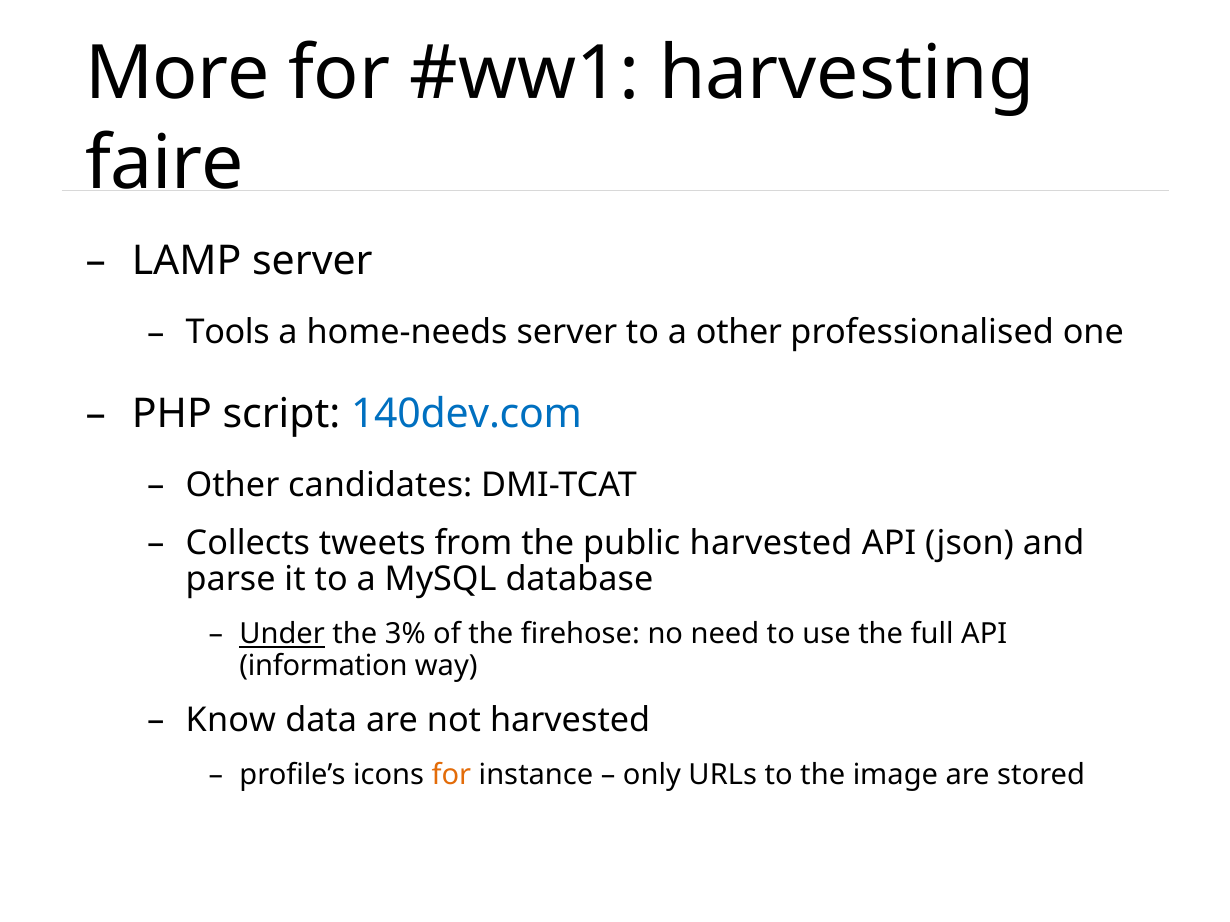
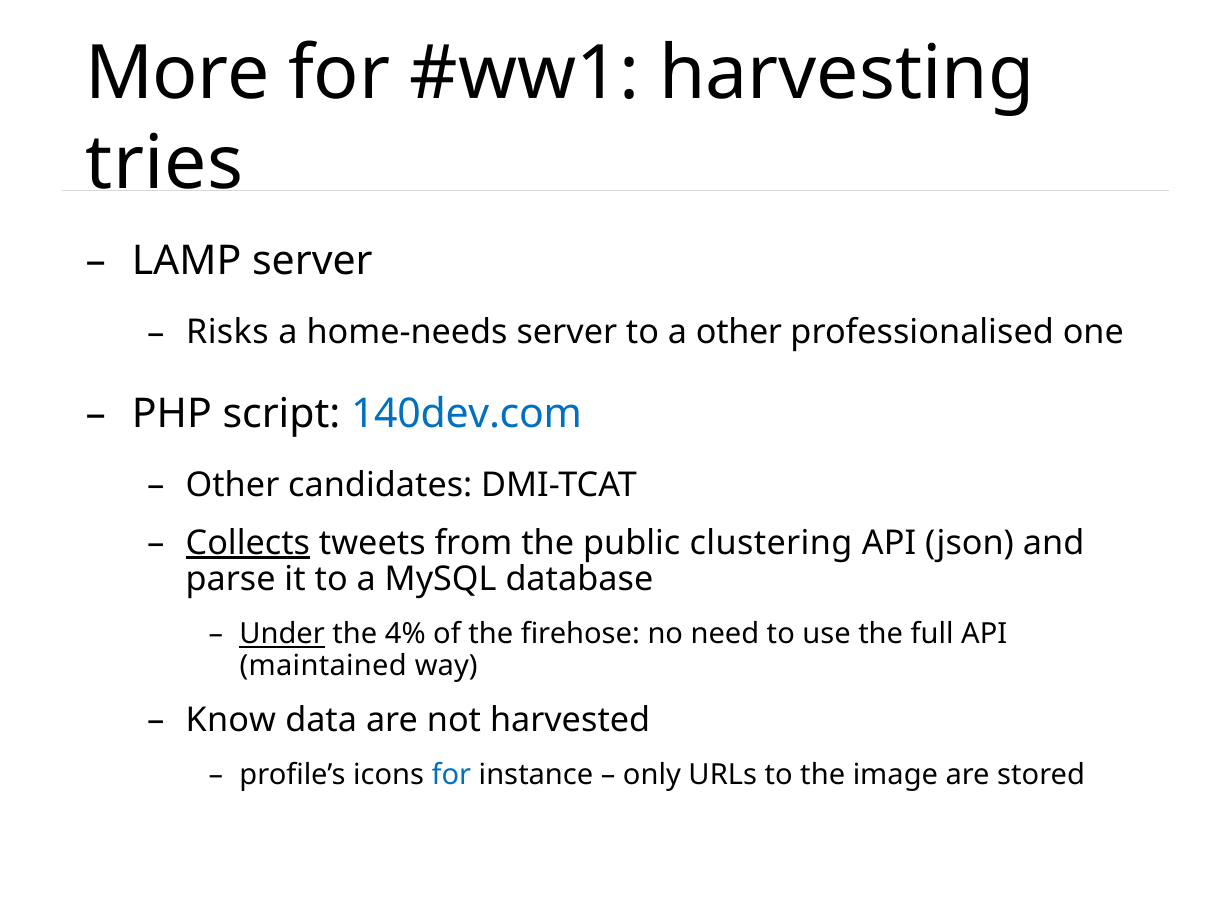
faire: faire -> tries
Tools: Tools -> Risks
Collects underline: none -> present
public harvested: harvested -> clustering
3%: 3% -> 4%
information: information -> maintained
for at (451, 775) colour: orange -> blue
